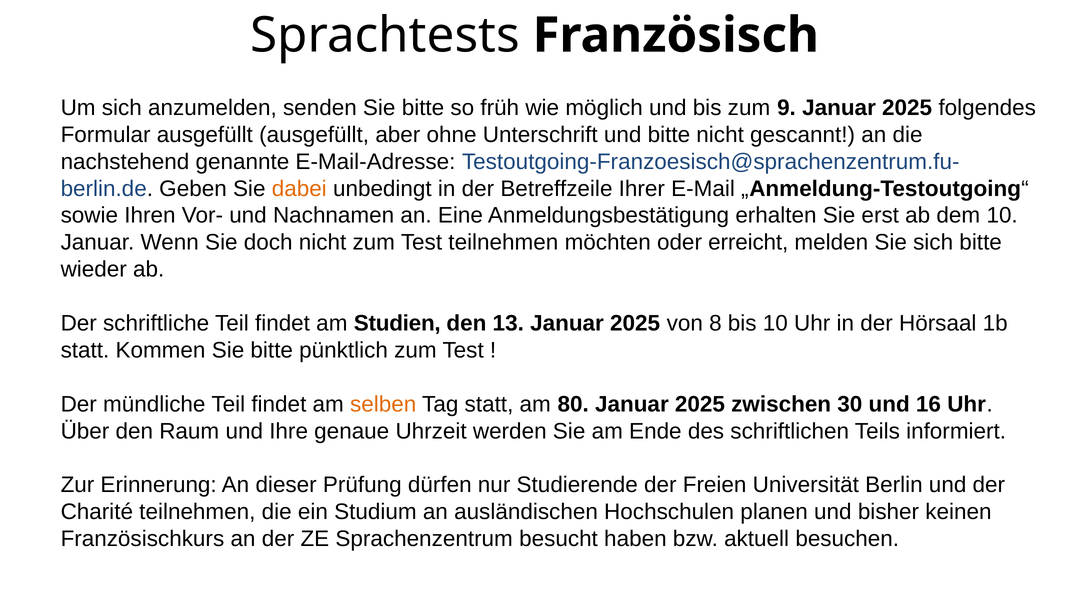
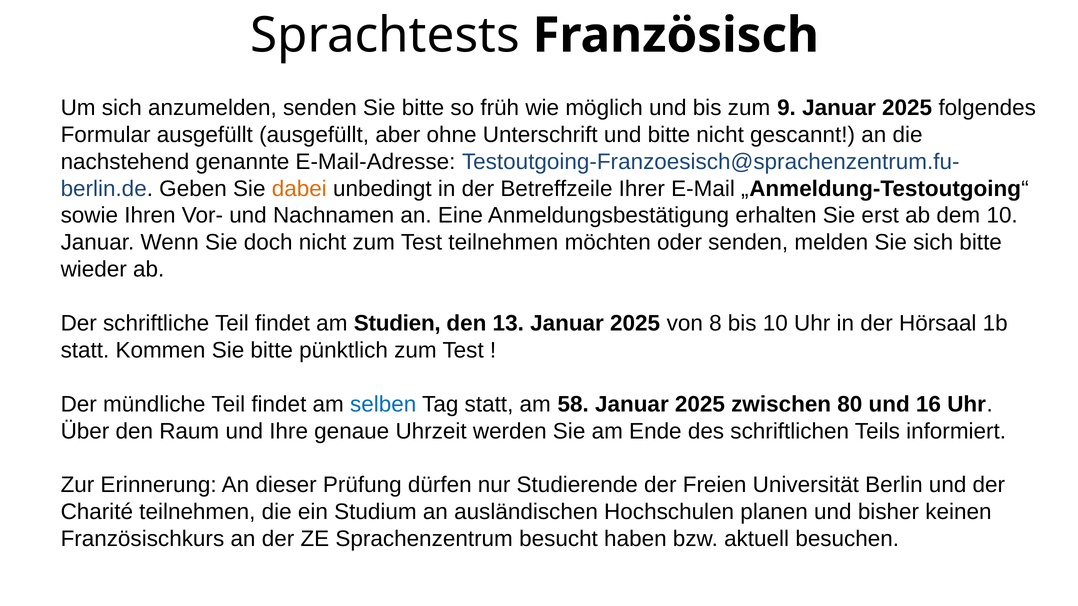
oder erreicht: erreicht -> senden
selben colour: orange -> blue
80: 80 -> 58
30: 30 -> 80
